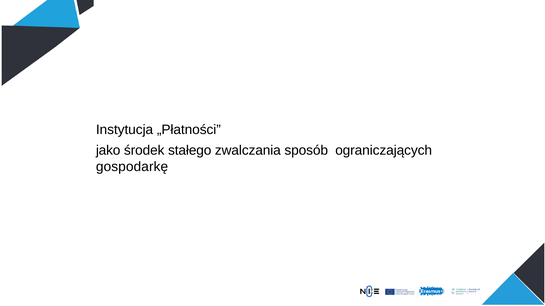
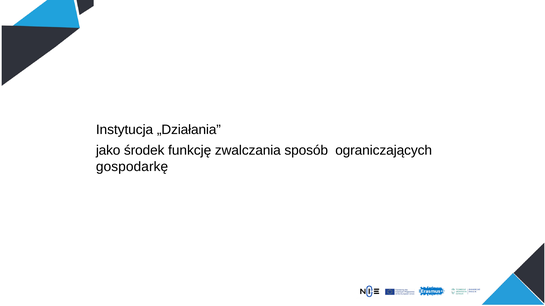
„Płatności: „Płatności -> „Działania
stałego: stałego -> funkcję
